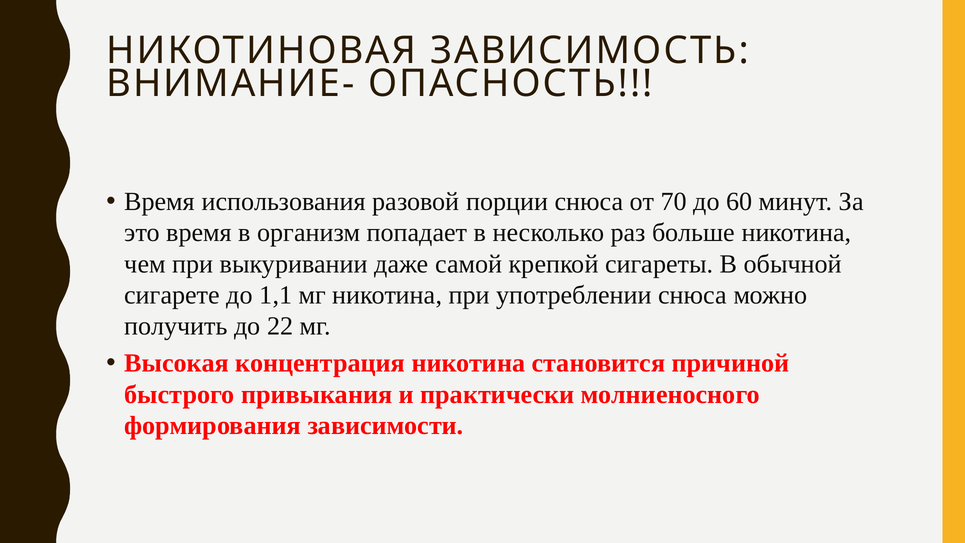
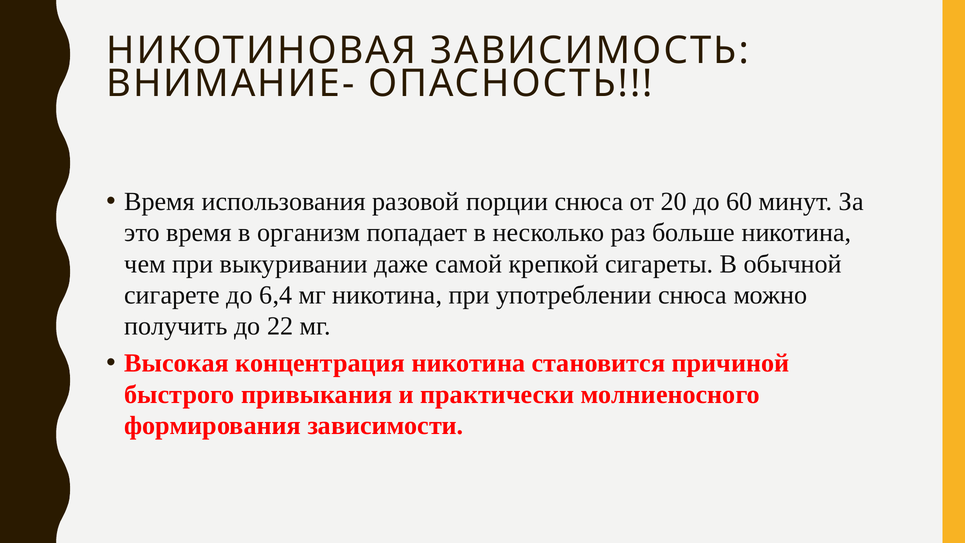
70: 70 -> 20
1,1: 1,1 -> 6,4
